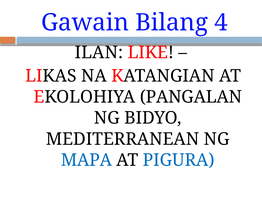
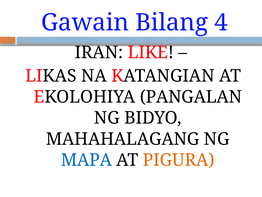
ILAN: ILAN -> IRAN
MEDITERRANEAN: MEDITERRANEAN -> MAHAHALAGANG
PIGURA colour: blue -> orange
